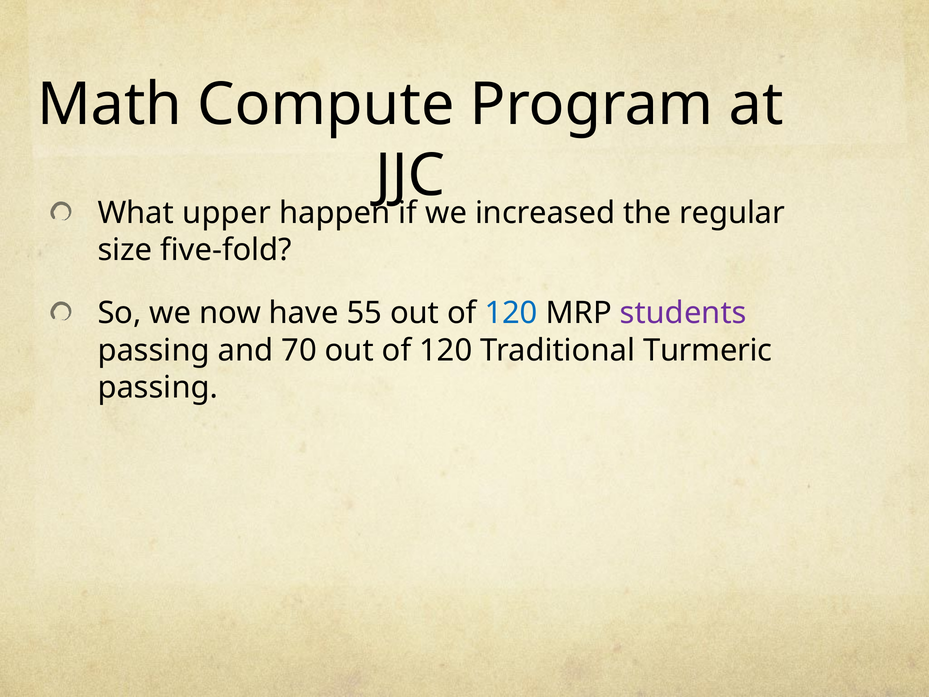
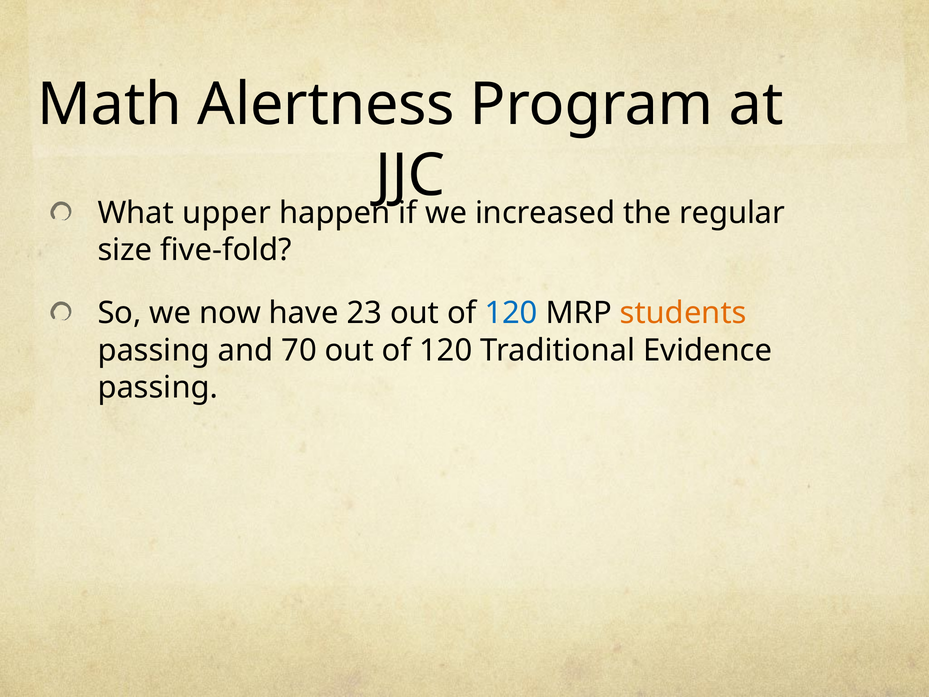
Compute: Compute -> Alertness
55: 55 -> 23
students colour: purple -> orange
Turmeric: Turmeric -> Evidence
